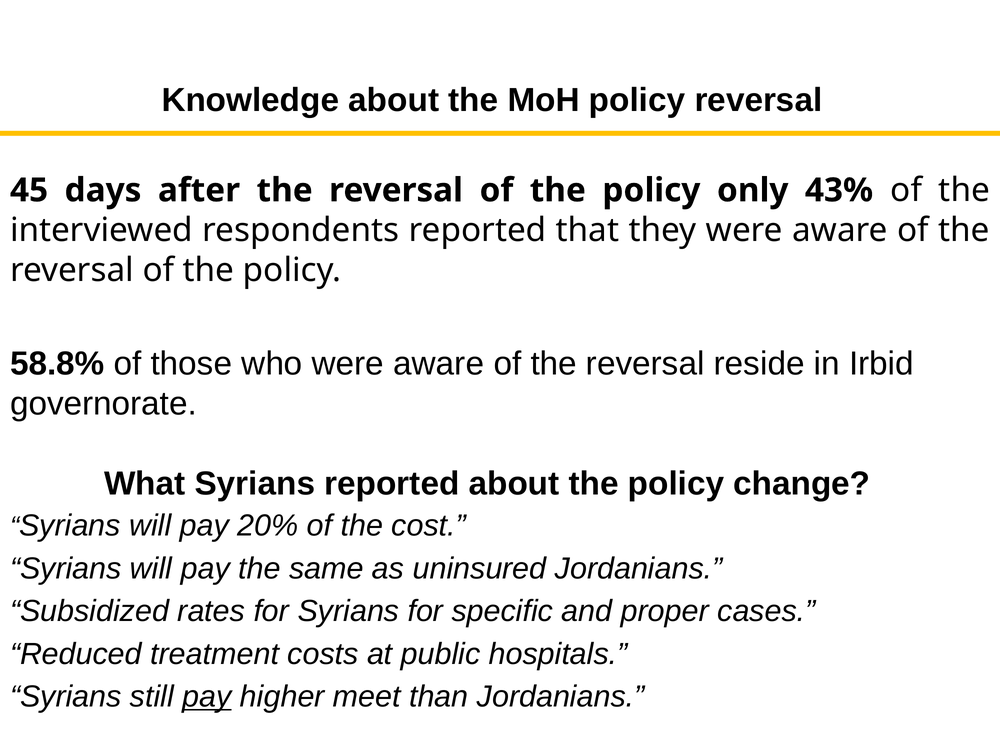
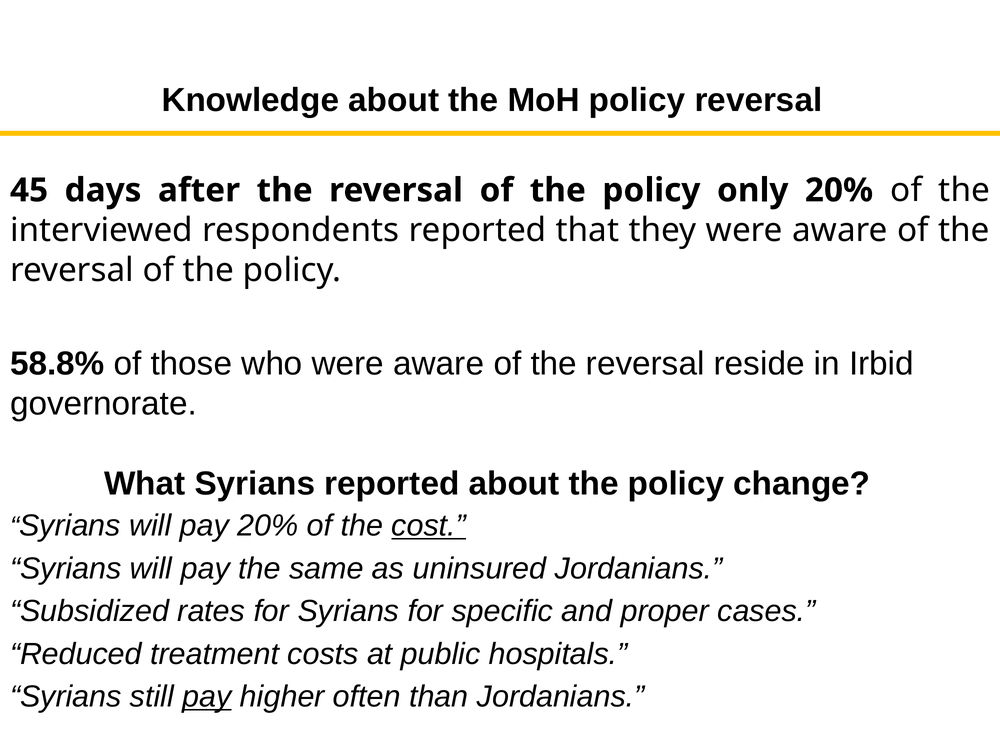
only 43%: 43% -> 20%
cost underline: none -> present
meet: meet -> often
